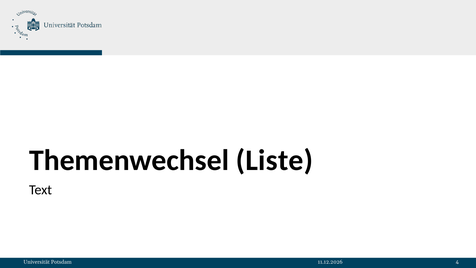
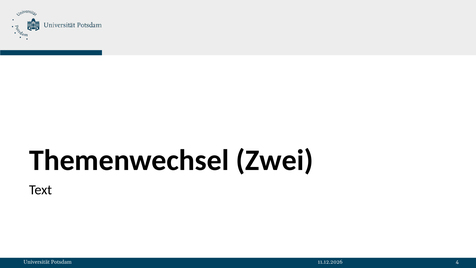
Liste: Liste -> Zwei
